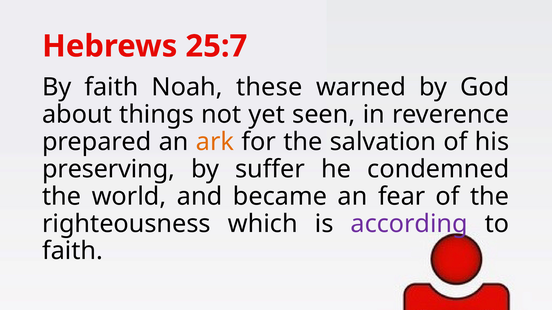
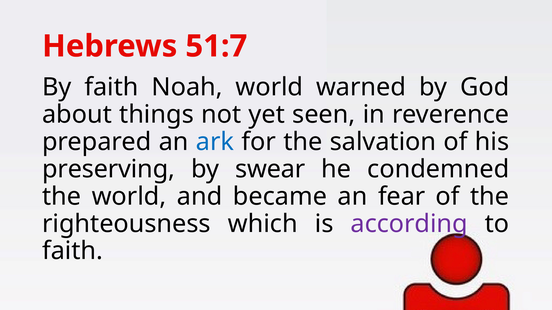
25:7: 25:7 -> 51:7
Noah these: these -> world
ark colour: orange -> blue
suffer: suffer -> swear
